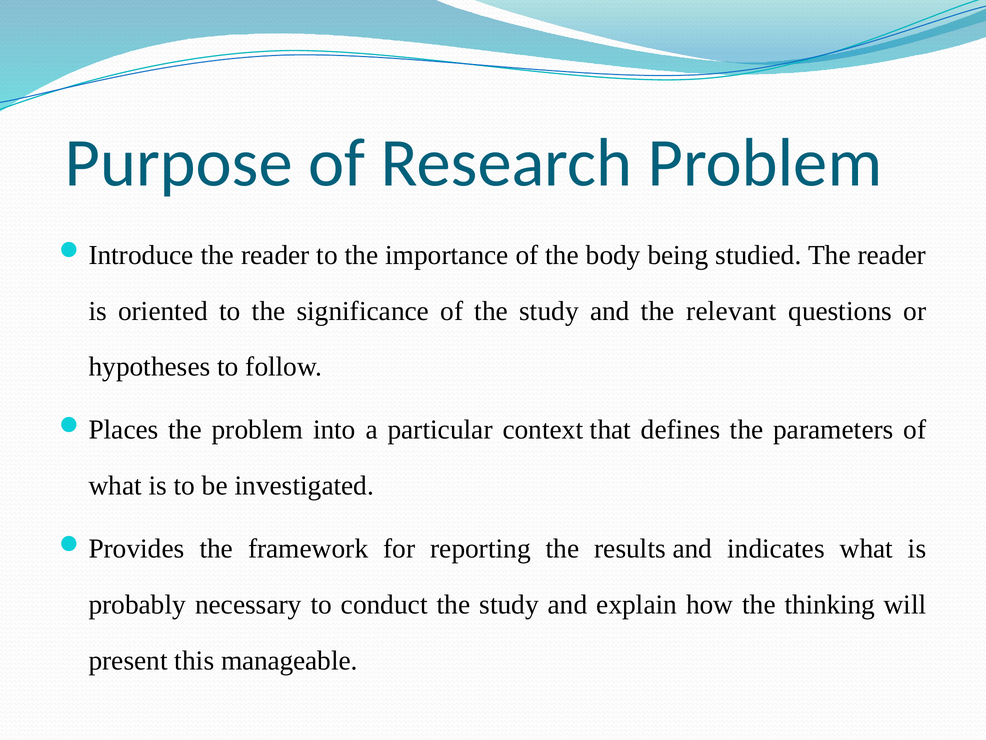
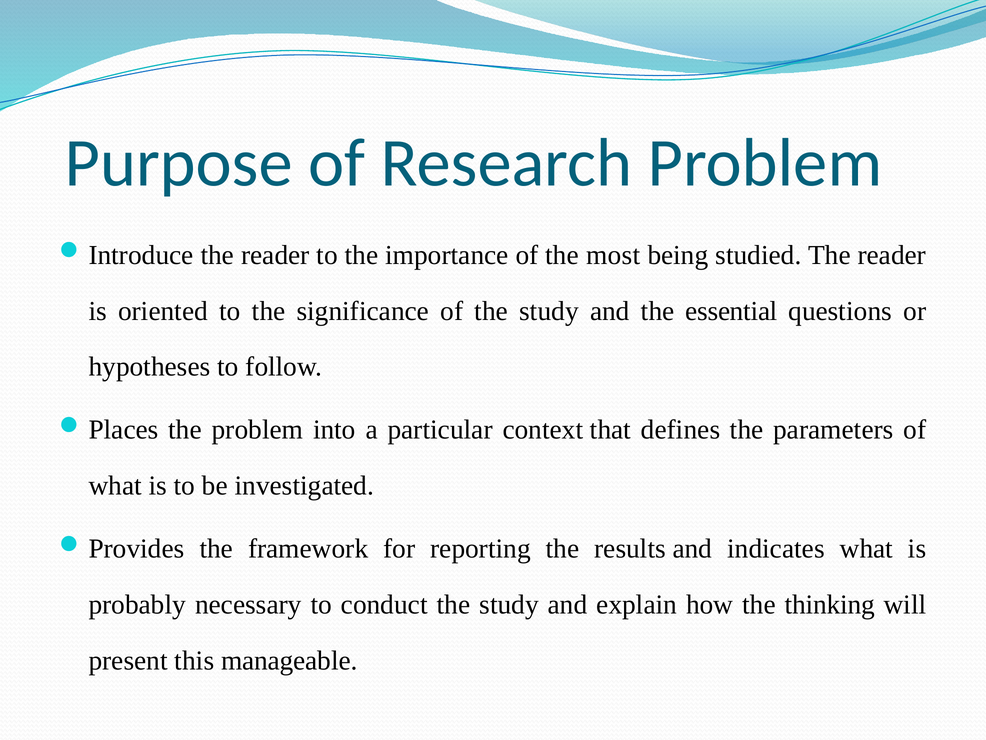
body: body -> most
relevant: relevant -> essential
